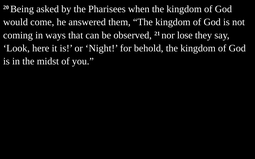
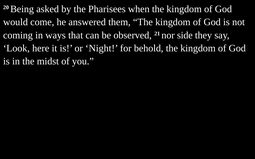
lose: lose -> side
